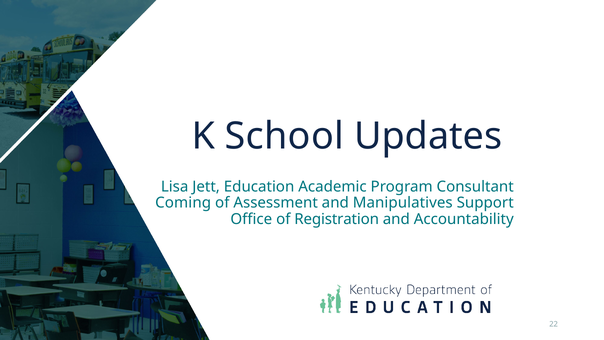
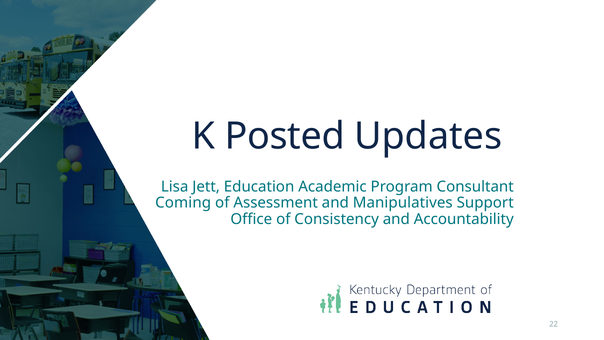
School: School -> Posted
Registration: Registration -> Consistency
